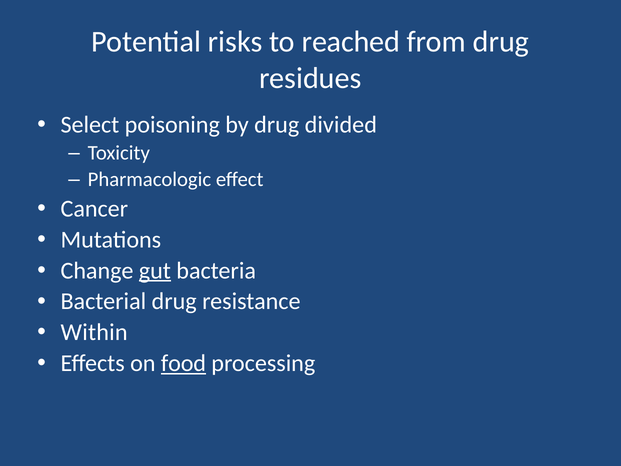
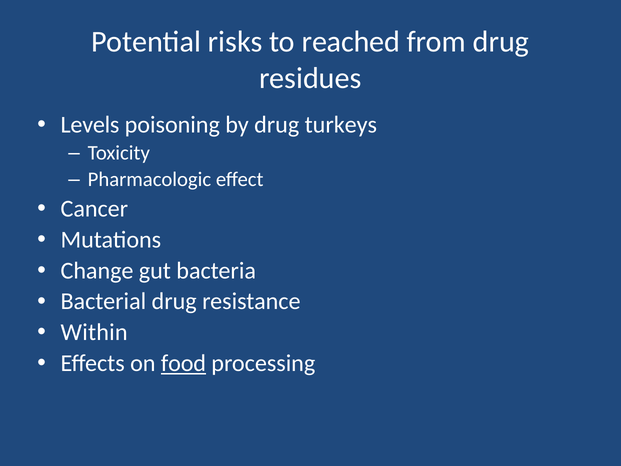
Select: Select -> Levels
divided: divided -> turkeys
gut underline: present -> none
